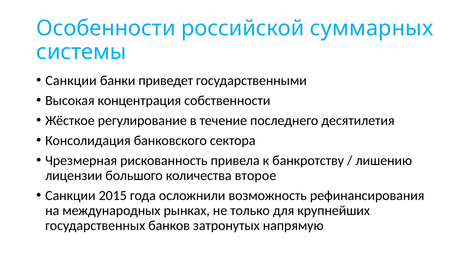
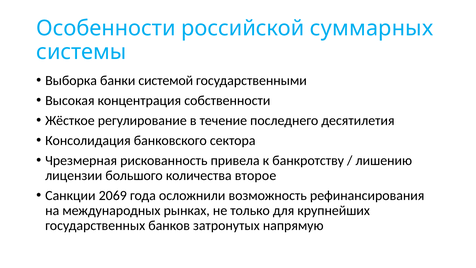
Санкции at (71, 80): Санкции -> Выборка
приведет: приведет -> системой
2015: 2015 -> 2069
